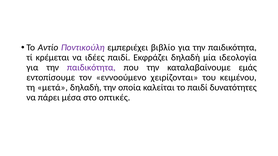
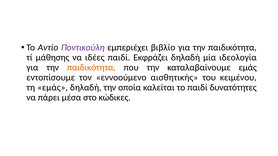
κρέμεται: κρέμεται -> μάθησης
παιδικότητα at (91, 68) colour: purple -> orange
χειρίζονται: χειρίζονται -> αισθητικής
τη μετά: μετά -> εμάς
οπτικές: οπτικές -> κώδικες
